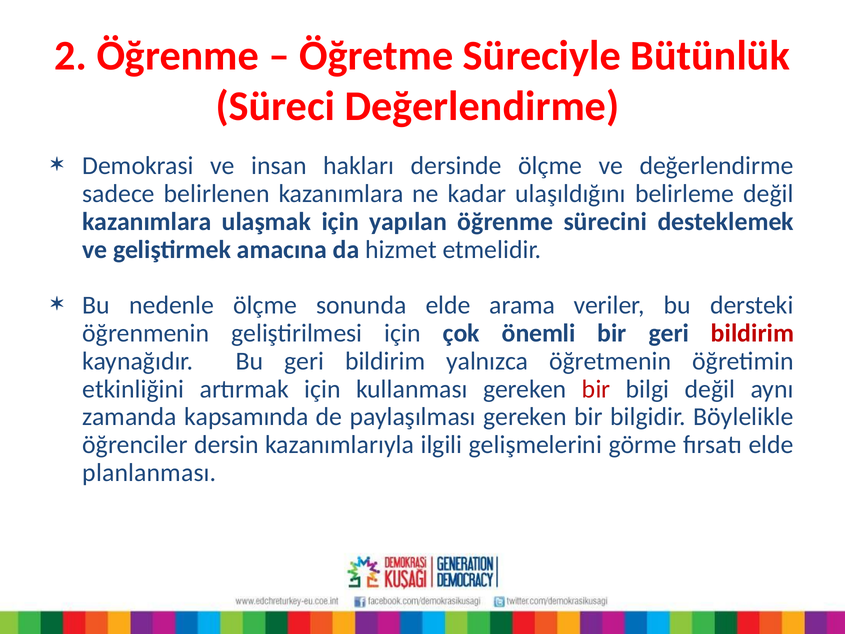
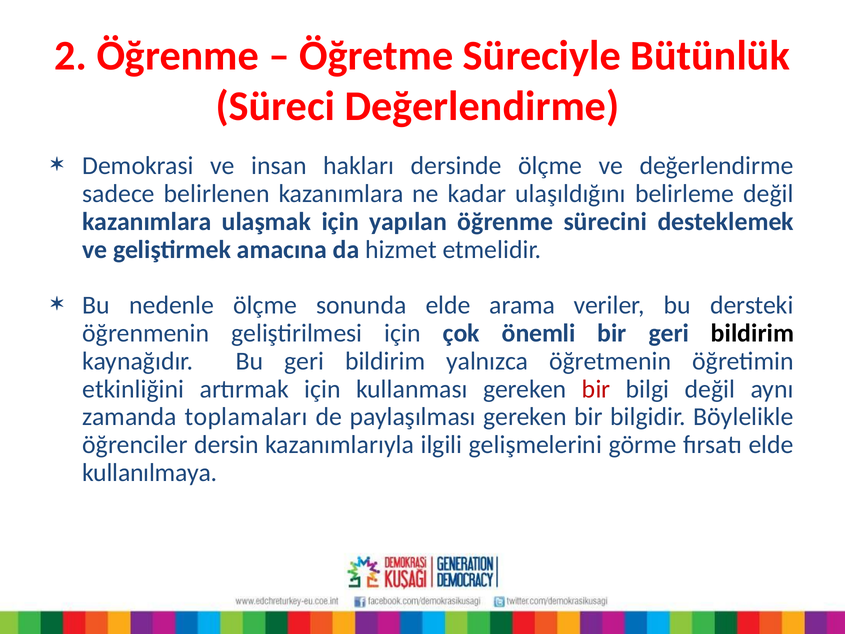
bildirim at (753, 333) colour: red -> black
kapsamında: kapsamında -> toplamaları
planlanması: planlanması -> kullanılmaya
